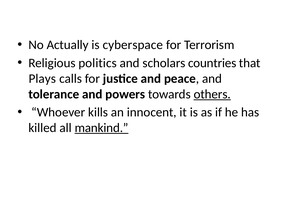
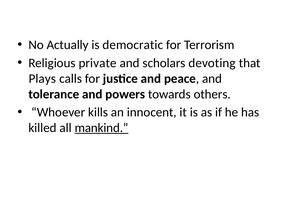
cyberspace: cyberspace -> democratic
politics: politics -> private
countries: countries -> devoting
others underline: present -> none
